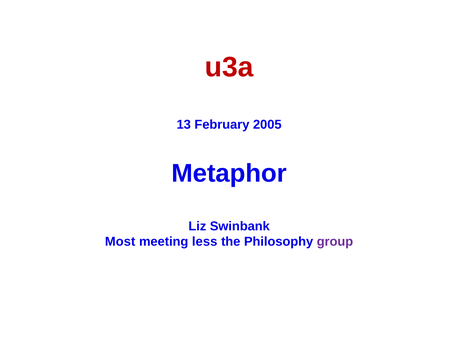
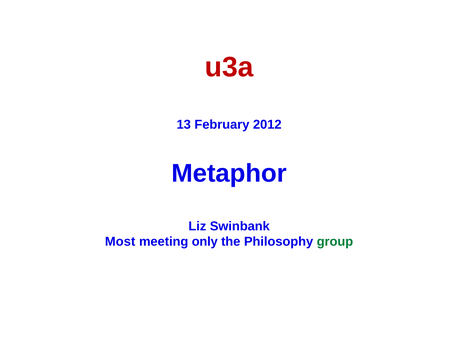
2005: 2005 -> 2012
less: less -> only
group colour: purple -> green
